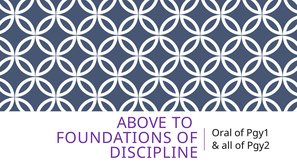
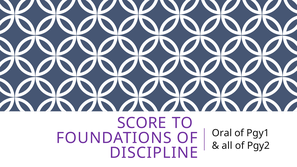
ABOVE: ABOVE -> SCORE
